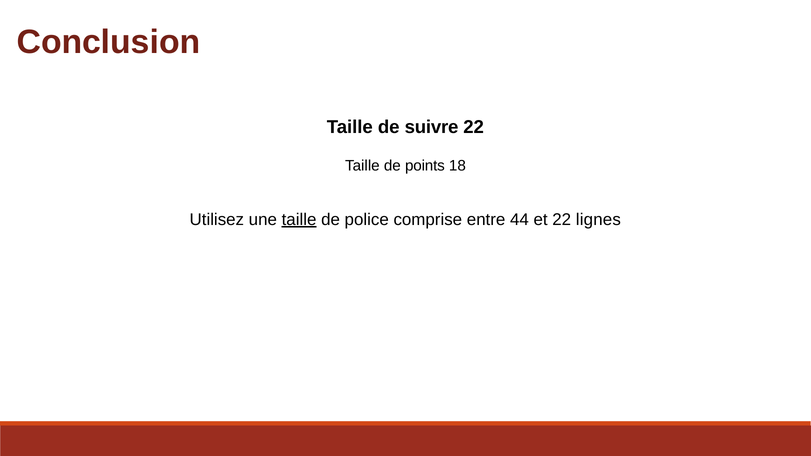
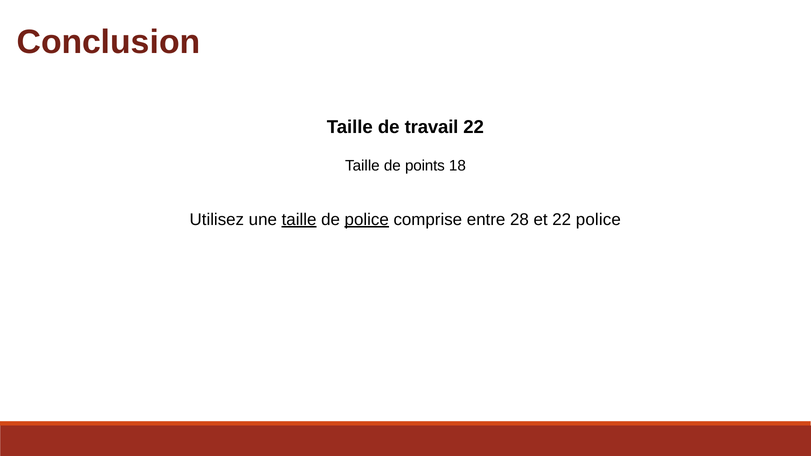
suivre: suivre -> travail
police at (367, 220) underline: none -> present
44: 44 -> 28
22 lignes: lignes -> police
